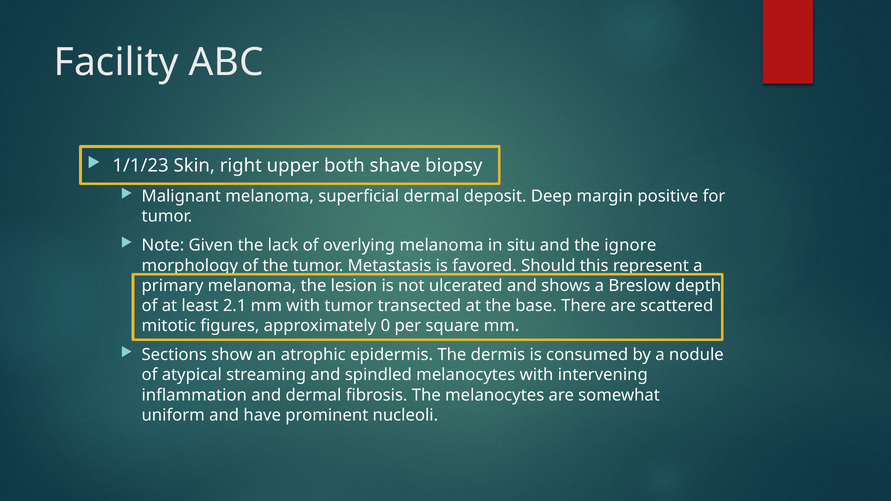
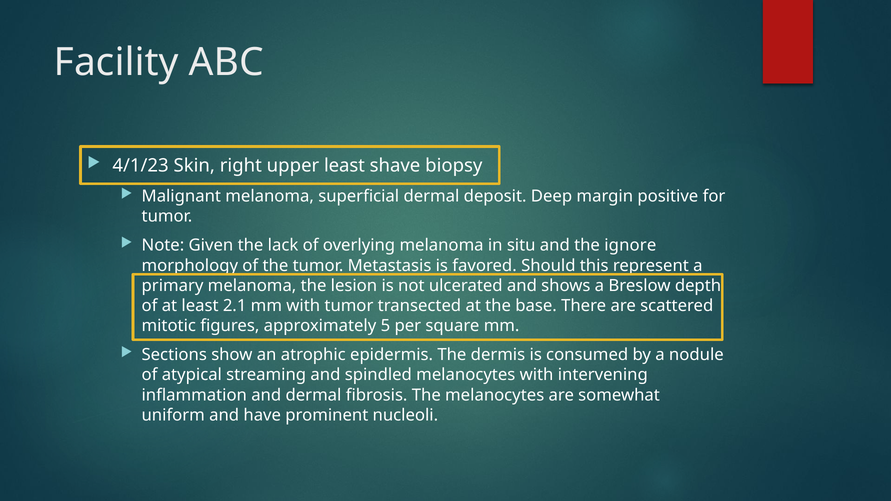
1/1/23: 1/1/23 -> 4/1/23
upper both: both -> least
0: 0 -> 5
